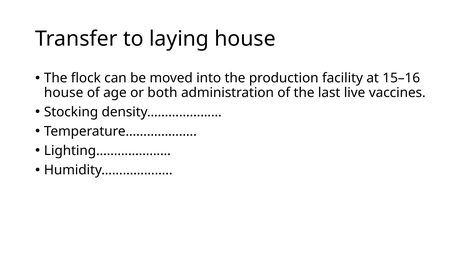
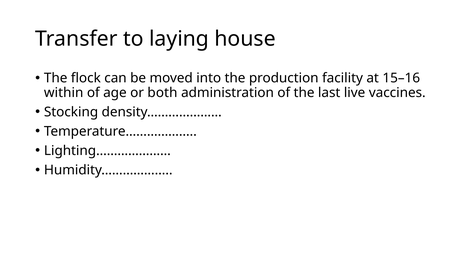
house at (64, 93): house -> within
